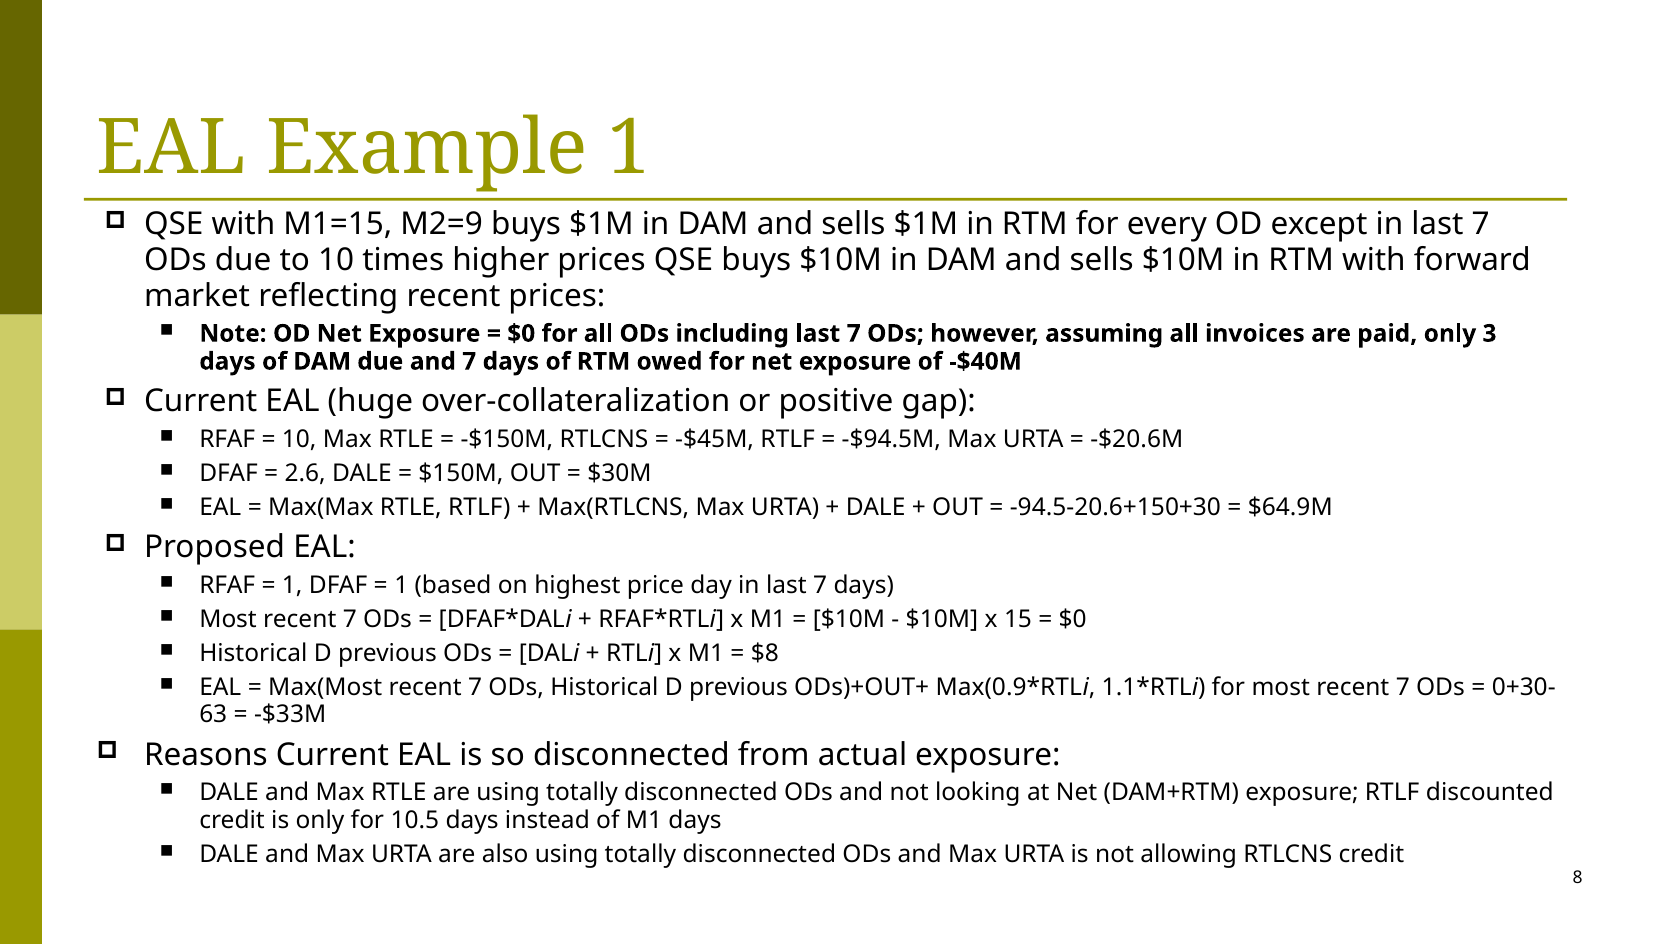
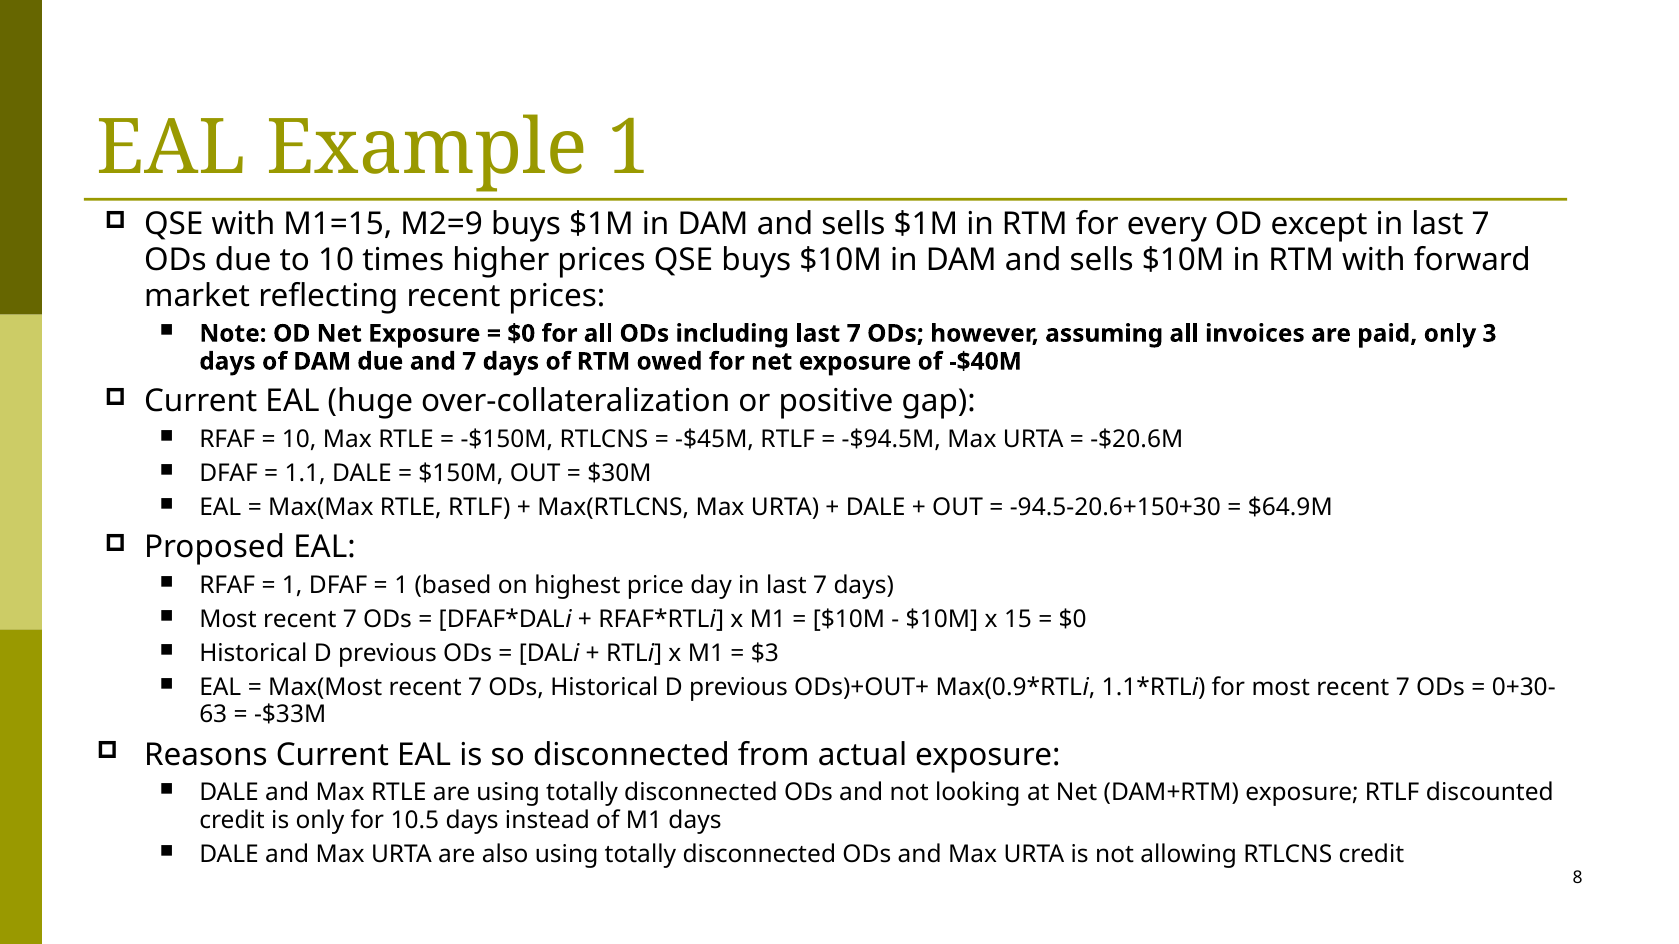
2.6: 2.6 -> 1.1
$8: $8 -> $3
